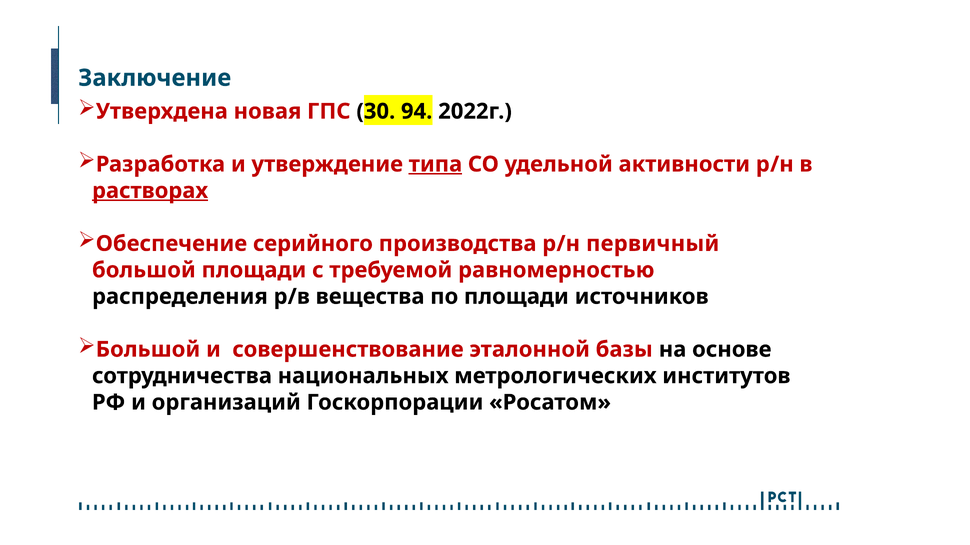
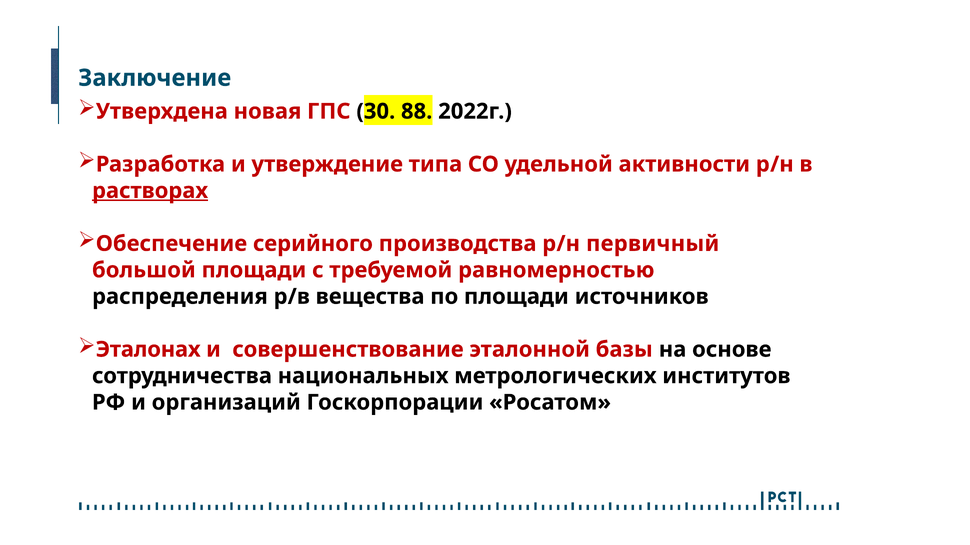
94: 94 -> 88
типа underline: present -> none
Большой at (148, 350): Большой -> Эталонах
